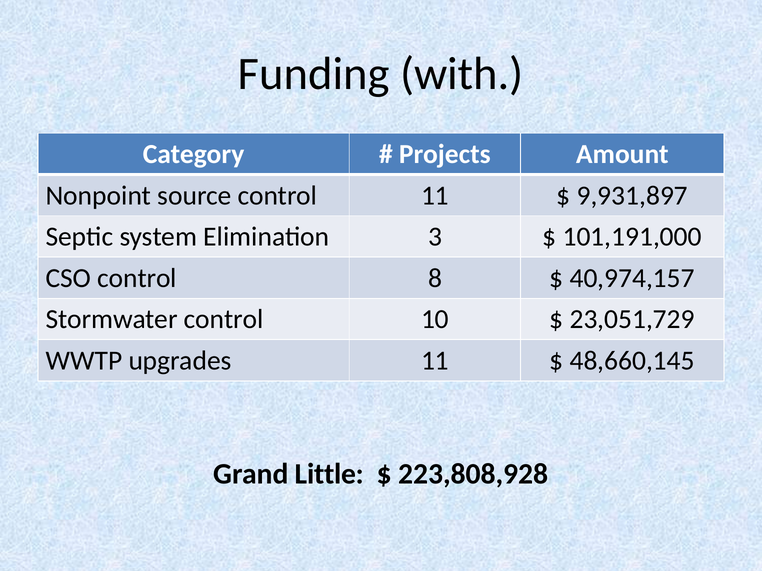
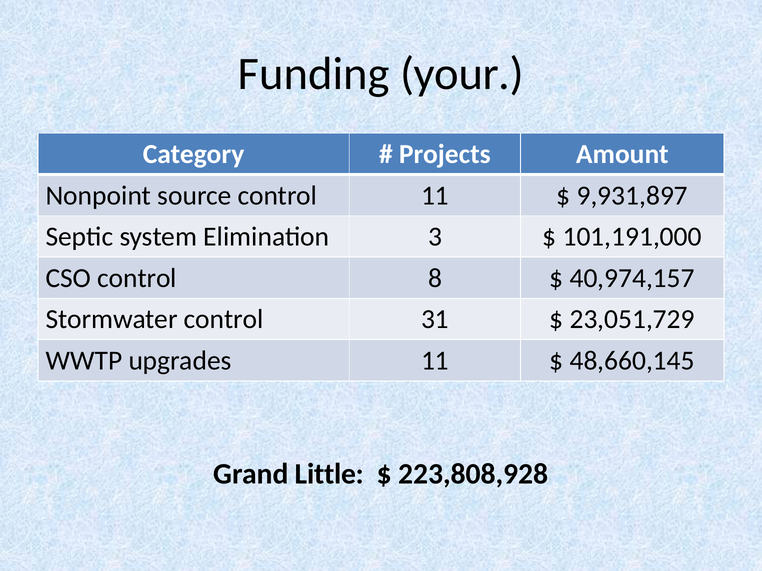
with: with -> your
10: 10 -> 31
